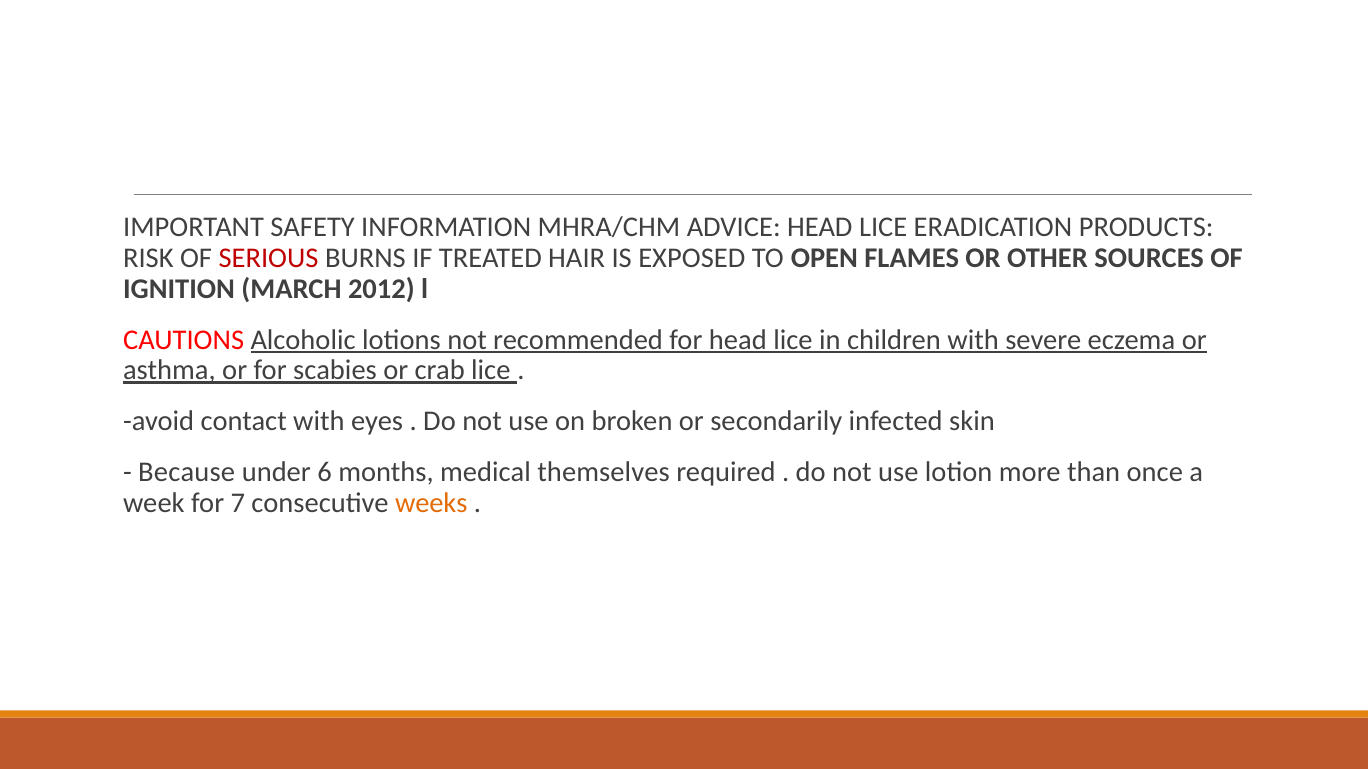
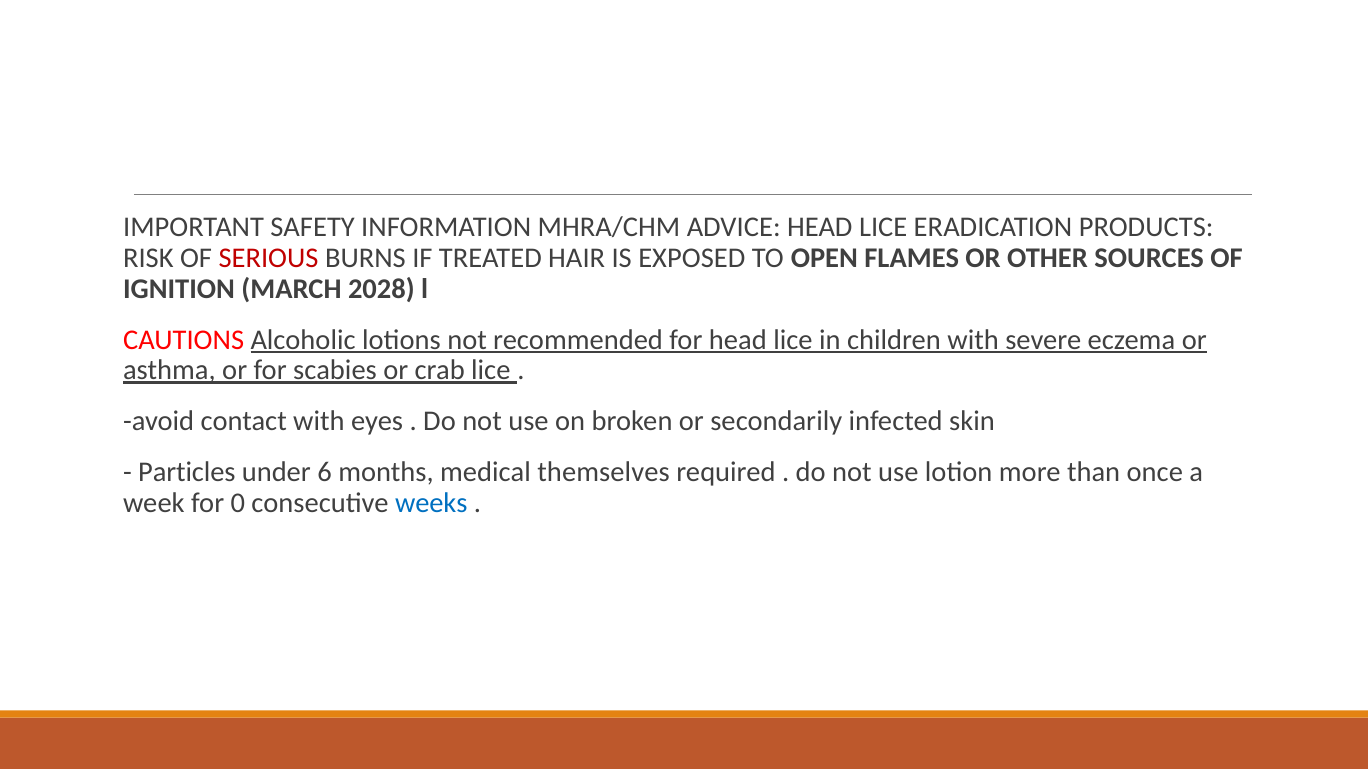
2012: 2012 -> 2028
Because: Because -> Particles
7: 7 -> 0
weeks colour: orange -> blue
